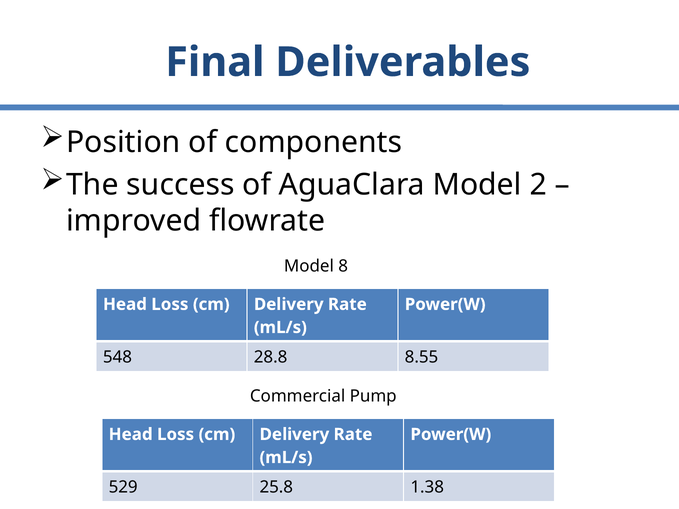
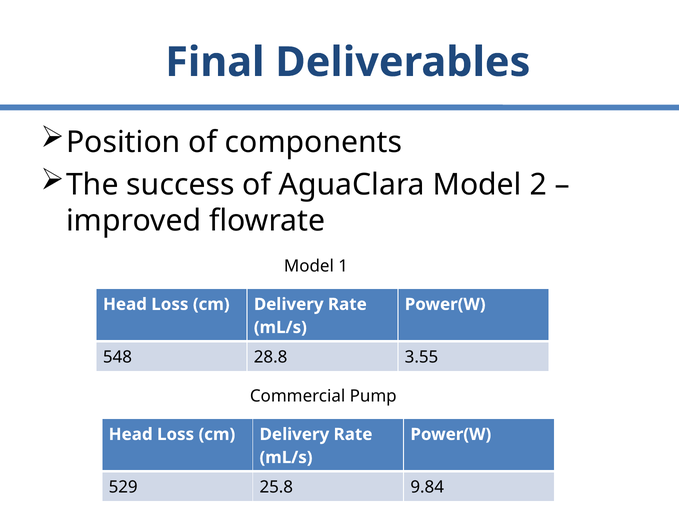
8: 8 -> 1
8.55: 8.55 -> 3.55
1.38: 1.38 -> 9.84
